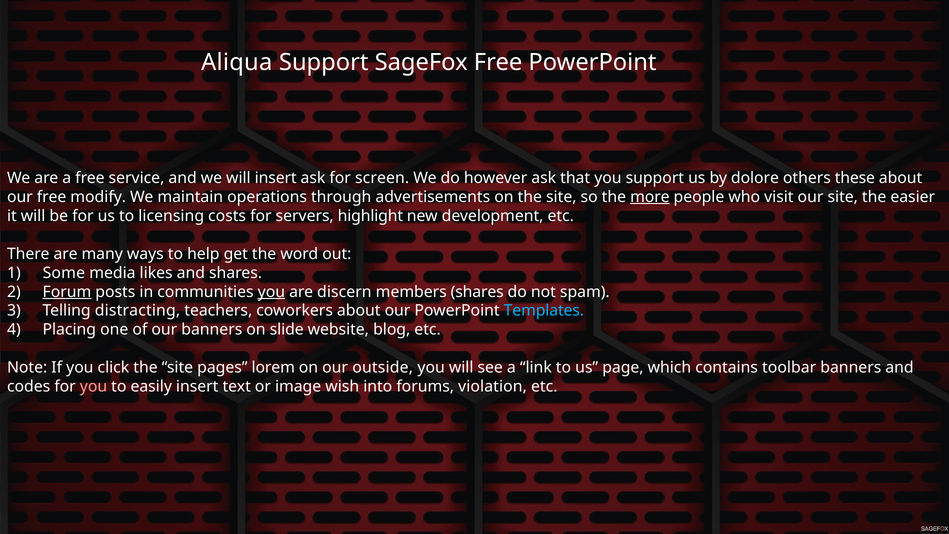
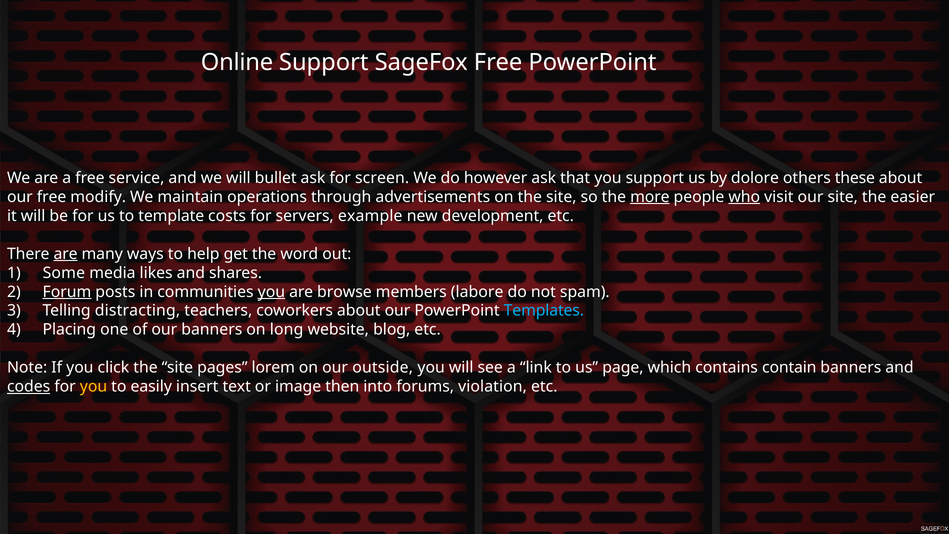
Aliqua: Aliqua -> Online
will insert: insert -> bullet
who underline: none -> present
licensing: licensing -> template
highlight: highlight -> example
are at (66, 254) underline: none -> present
discern: discern -> browse
members shares: shares -> labore
slide: slide -> long
toolbar: toolbar -> contain
codes underline: none -> present
you at (94, 387) colour: pink -> yellow
wish: wish -> then
